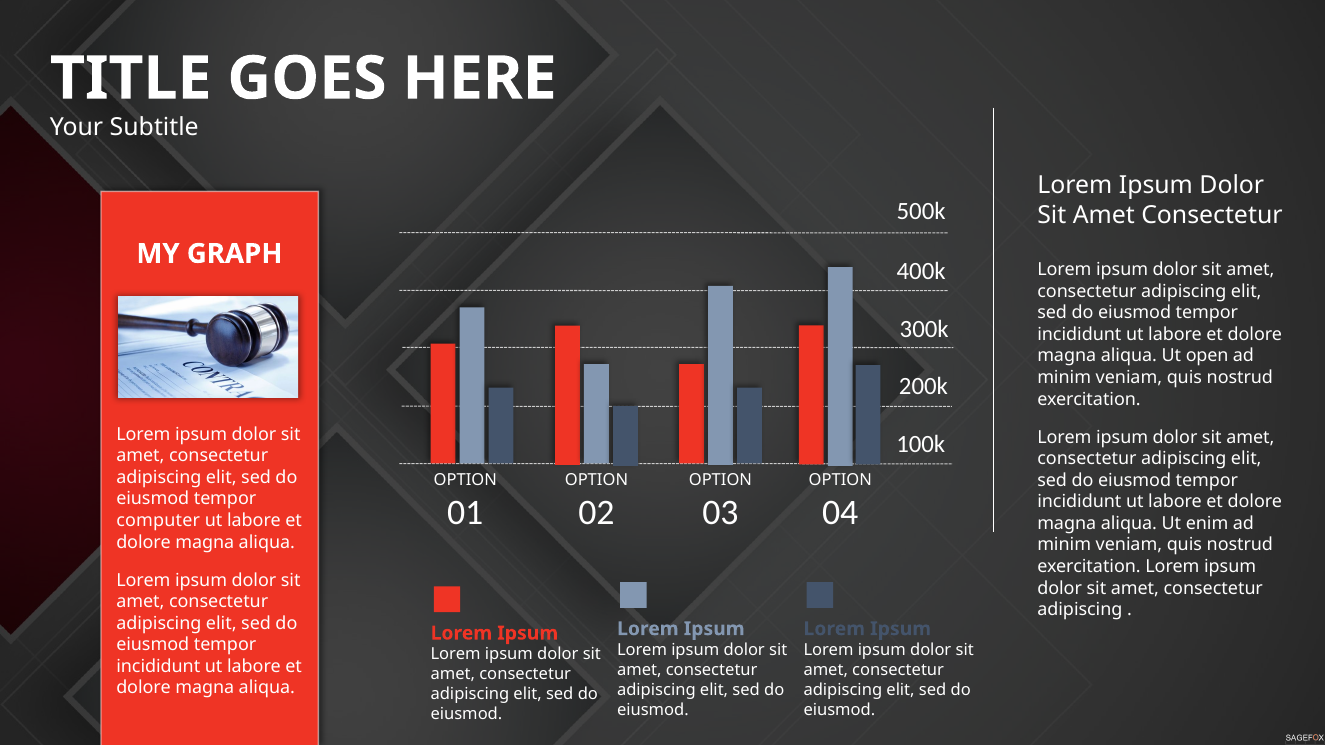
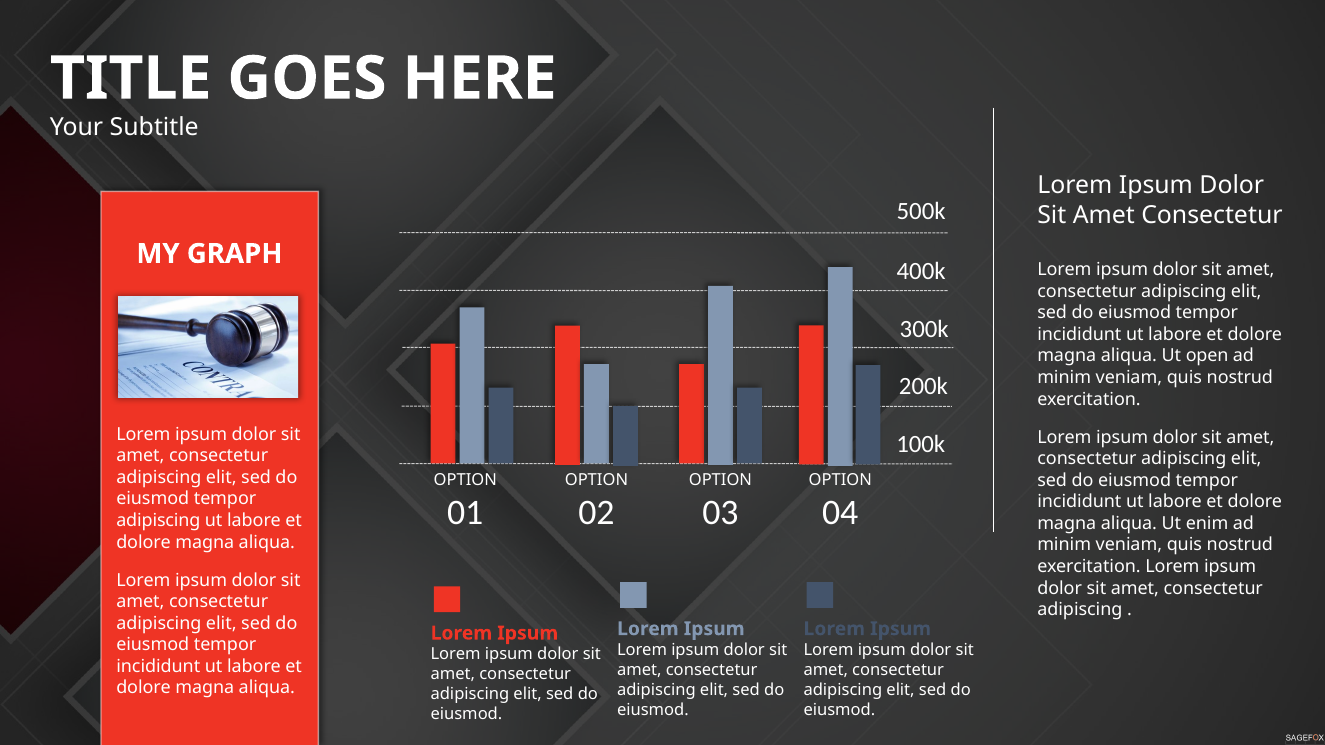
computer at (158, 521): computer -> adipiscing
